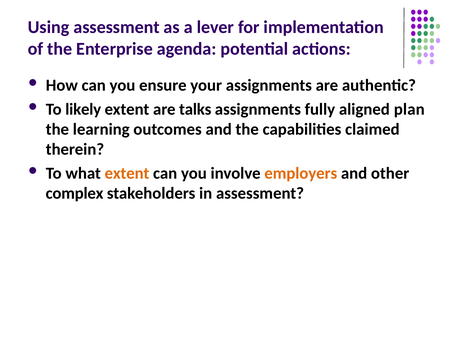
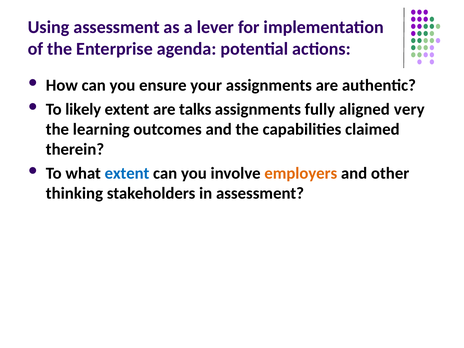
plan: plan -> very
extent at (127, 173) colour: orange -> blue
complex: complex -> thinking
